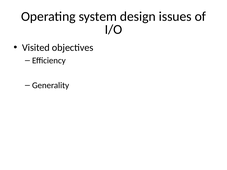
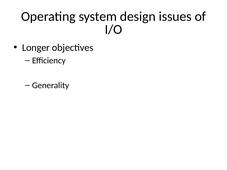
Visited: Visited -> Longer
